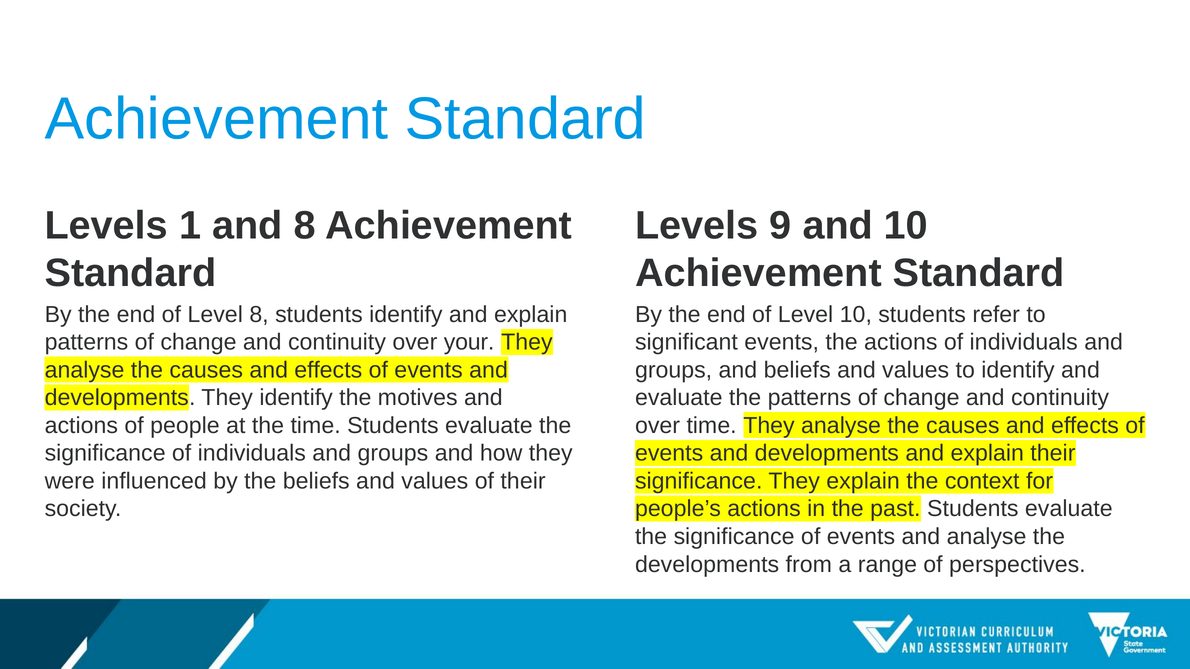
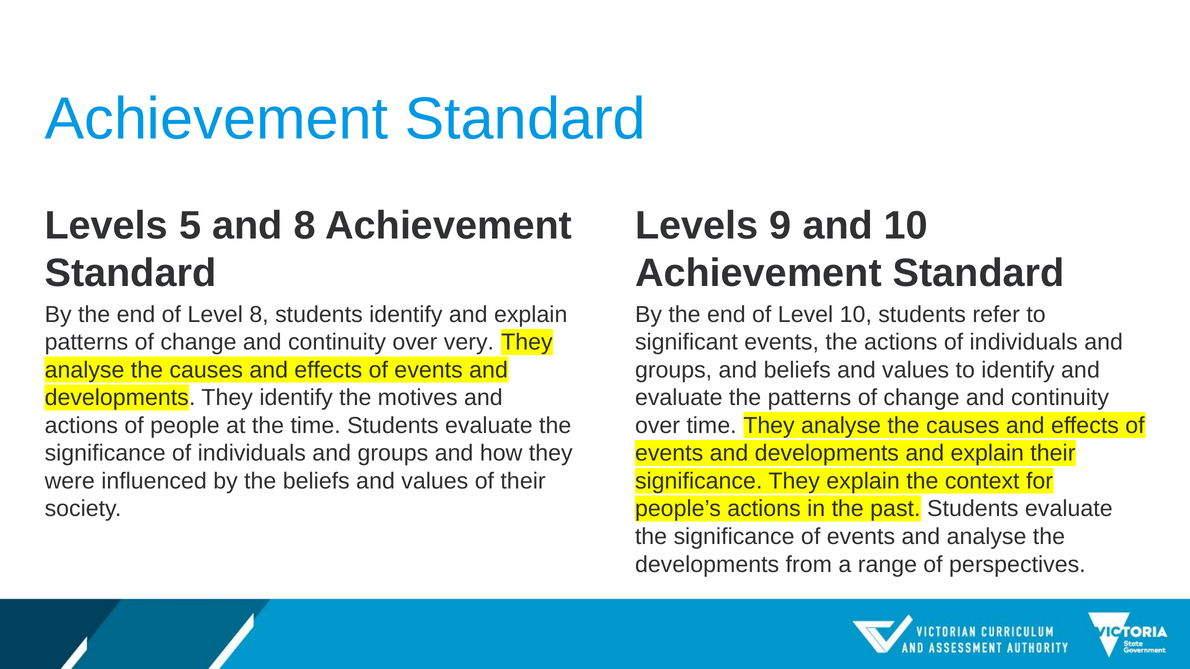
1: 1 -> 5
your: your -> very
